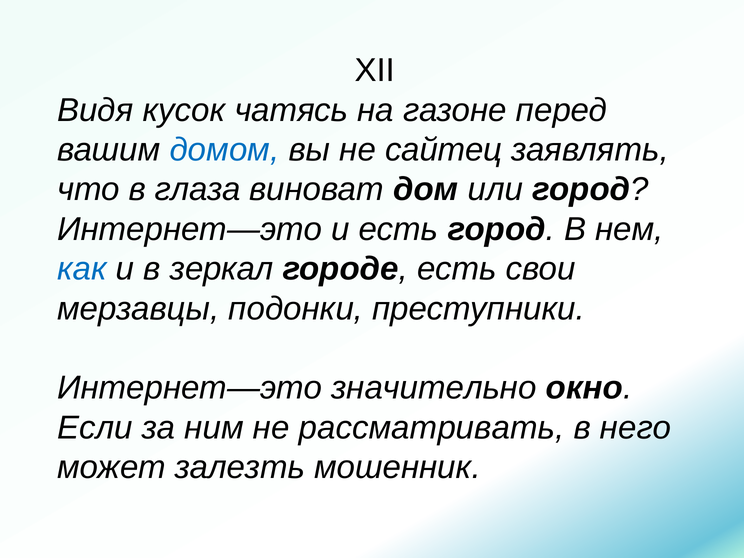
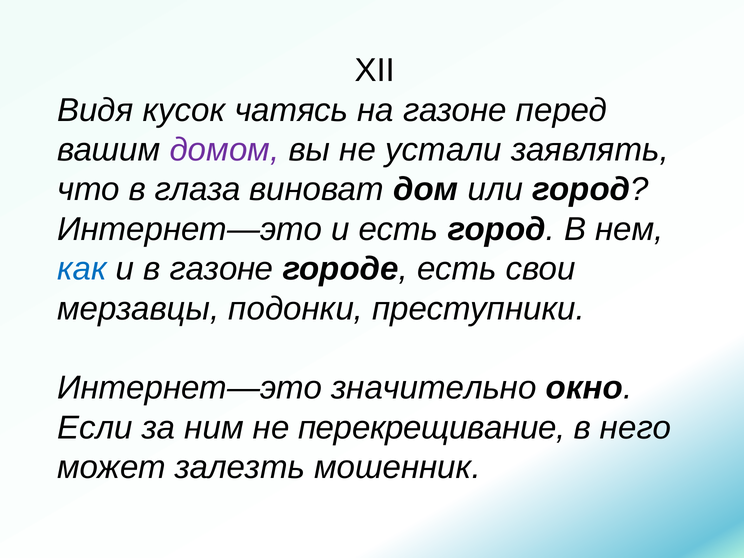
домом colour: blue -> purple
сайтец: сайтец -> устали
в зеркал: зеркал -> газоне
рассматривать: рассматривать -> перекрещивание
